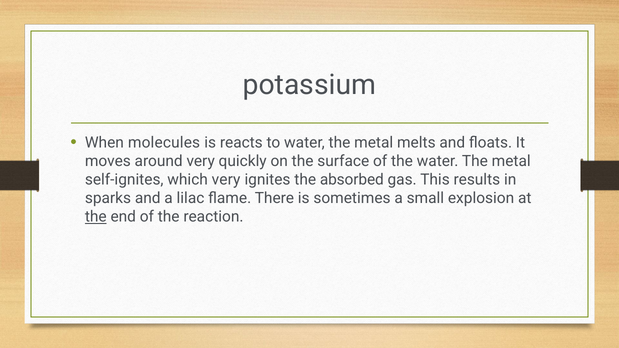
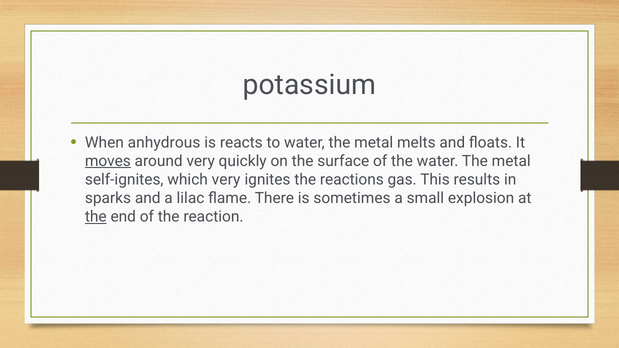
molecules: molecules -> anhydrous
moves underline: none -> present
absorbed: absorbed -> reactions
